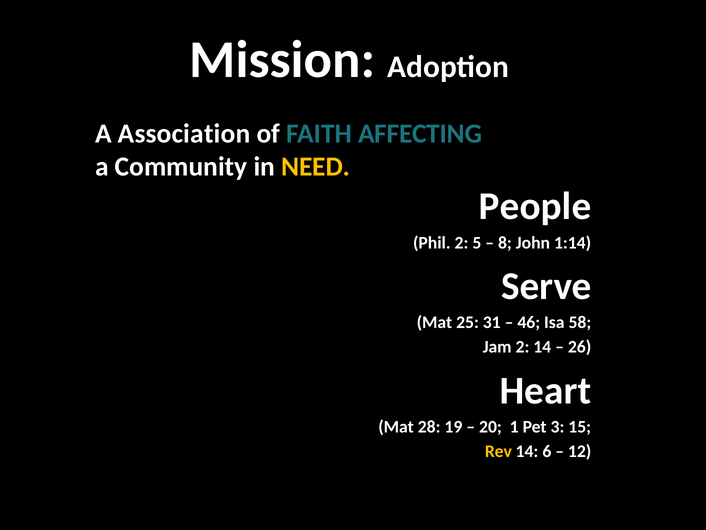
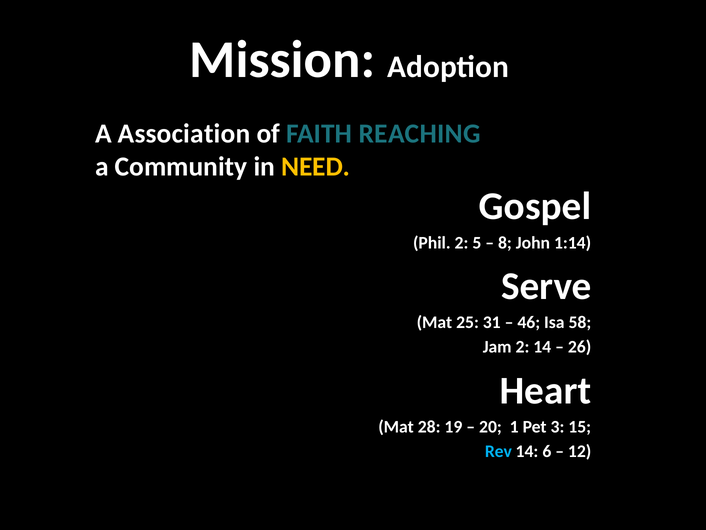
AFFECTING: AFFECTING -> REACHING
People: People -> Gospel
Rev colour: yellow -> light blue
